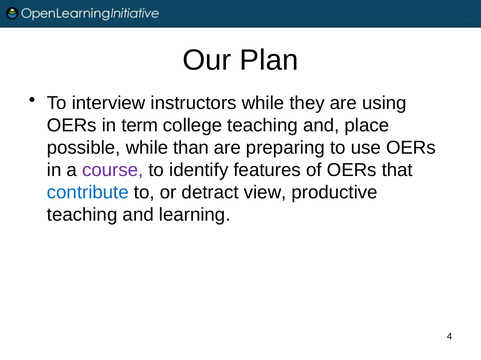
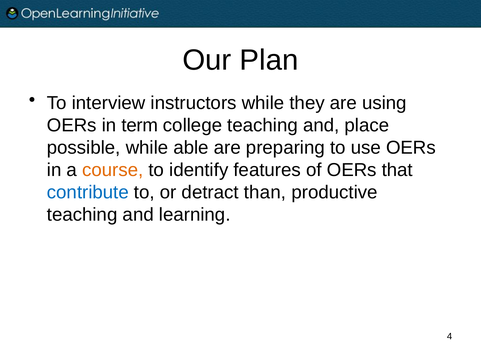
than: than -> able
course colour: purple -> orange
view: view -> than
